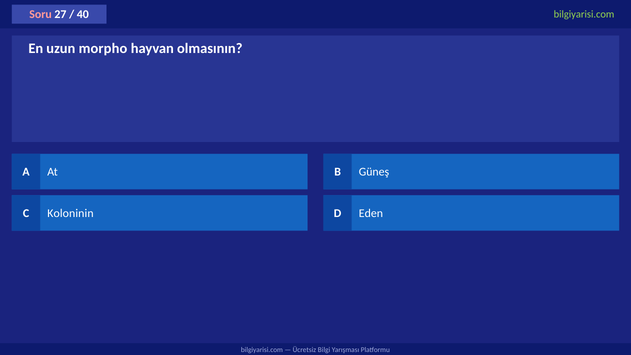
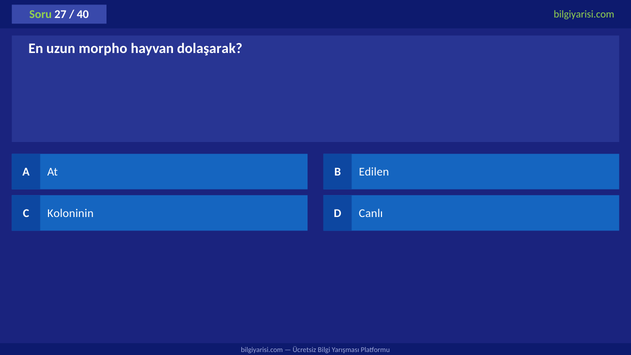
Soru colour: pink -> light green
olmasının: olmasının -> dolaşarak
Güneş: Güneş -> Edilen
Eden: Eden -> Canlı
